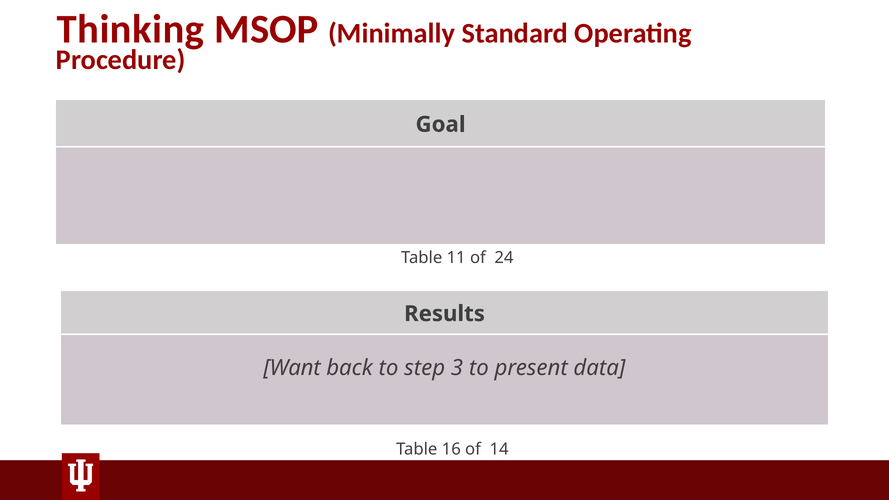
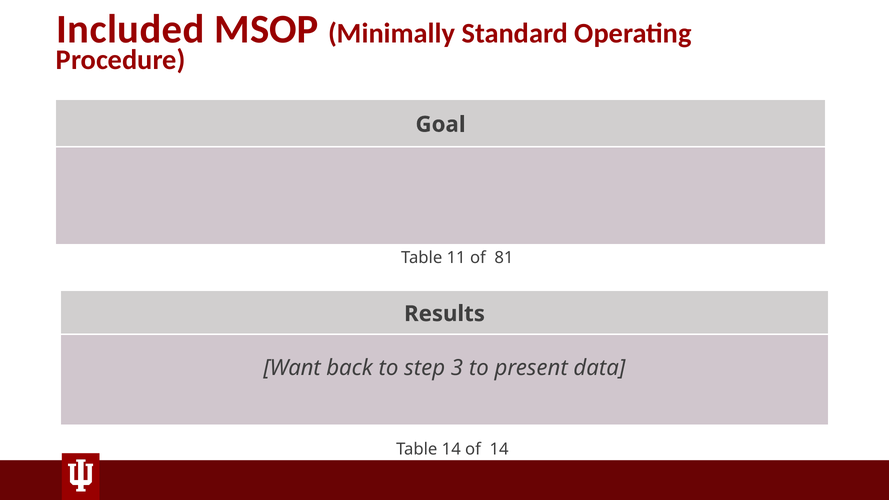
Thinking: Thinking -> Included
24: 24 -> 81
Table 16: 16 -> 14
